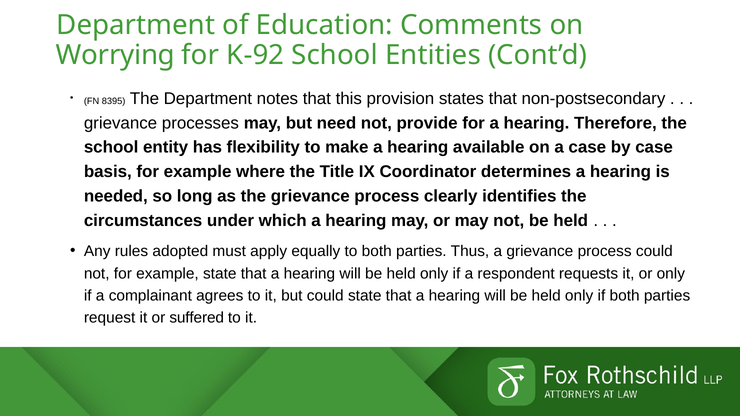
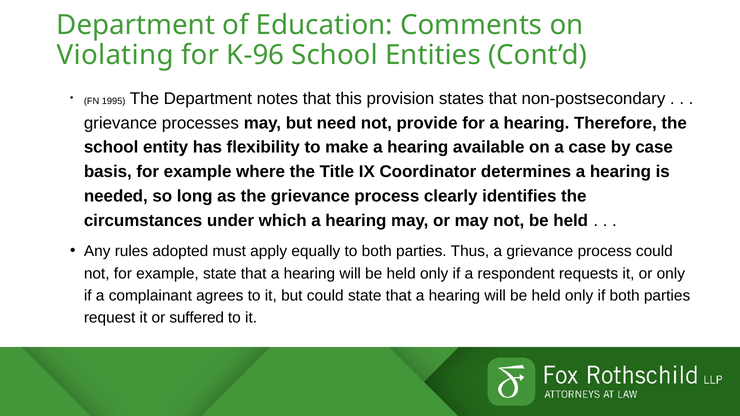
Worrying: Worrying -> Violating
K-92: K-92 -> K-96
8395: 8395 -> 1995
